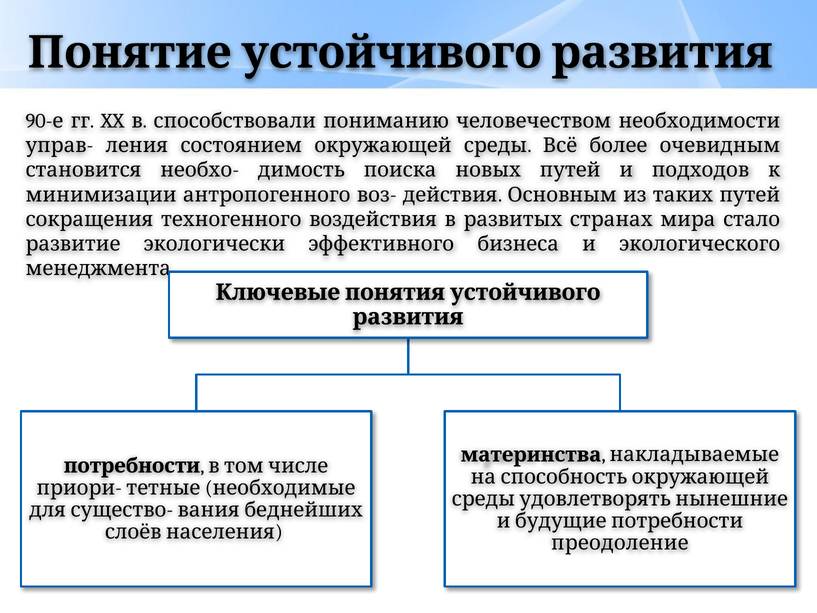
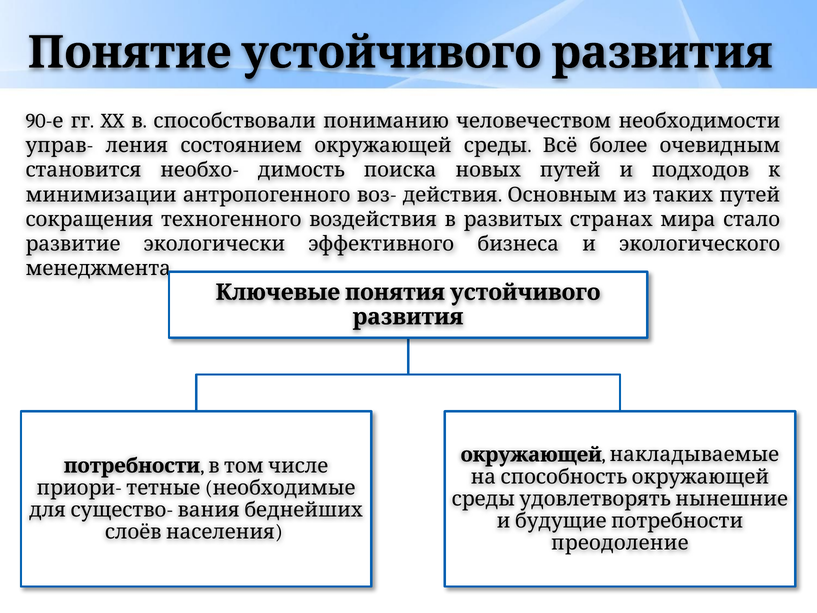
материнства at (531, 455): материнства -> окружающей
